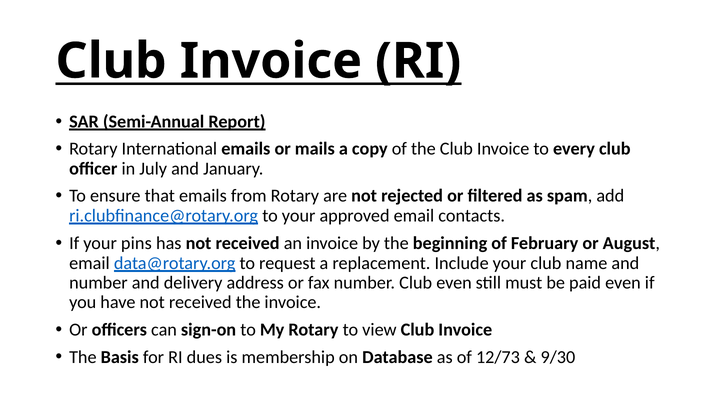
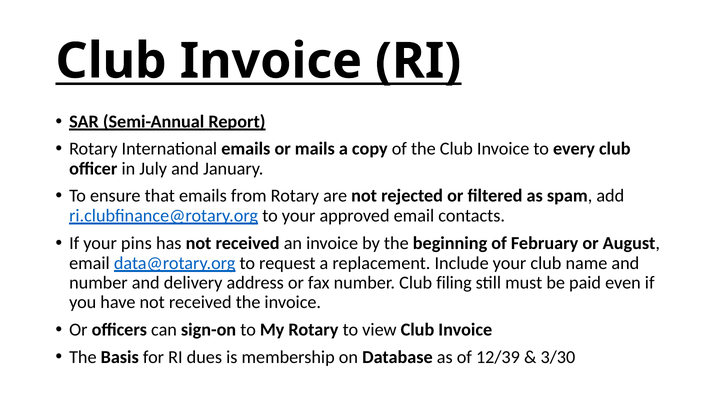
Club even: even -> filing
12/73: 12/73 -> 12/39
9/30: 9/30 -> 3/30
